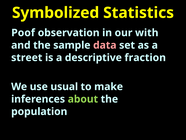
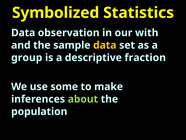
Poof at (23, 33): Poof -> Data
data at (105, 45) colour: pink -> yellow
street: street -> group
usual: usual -> some
